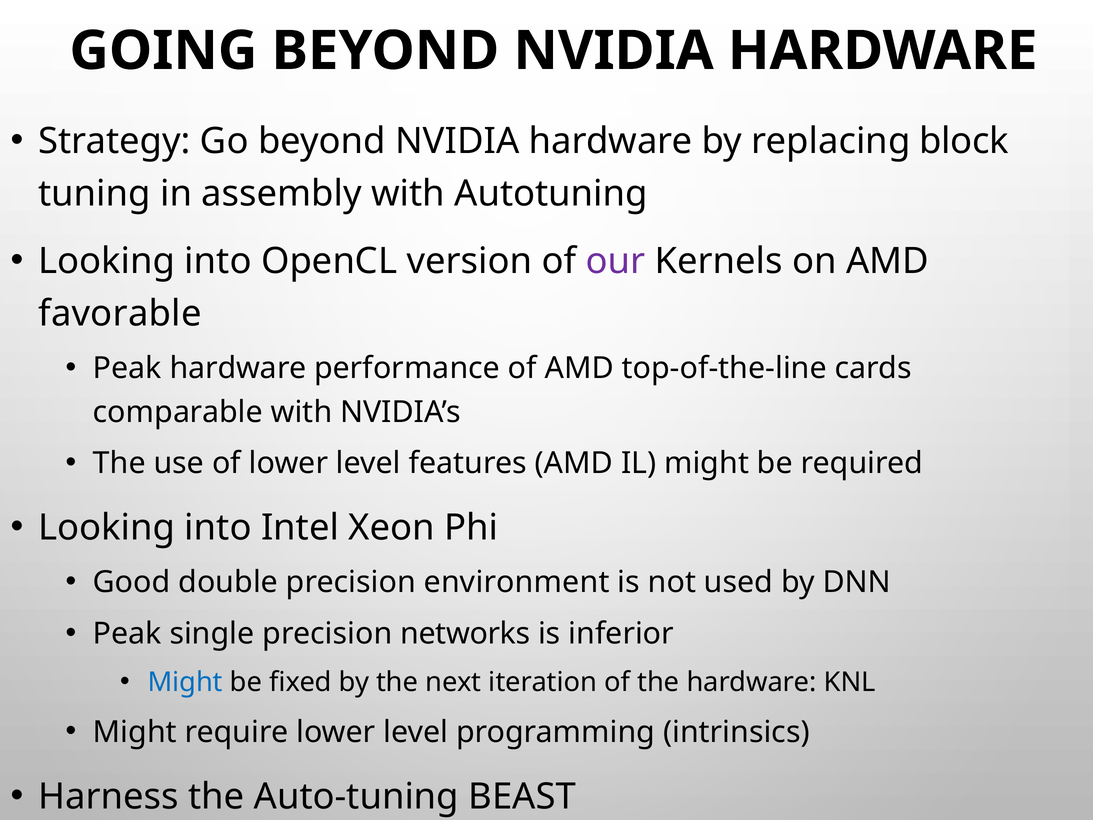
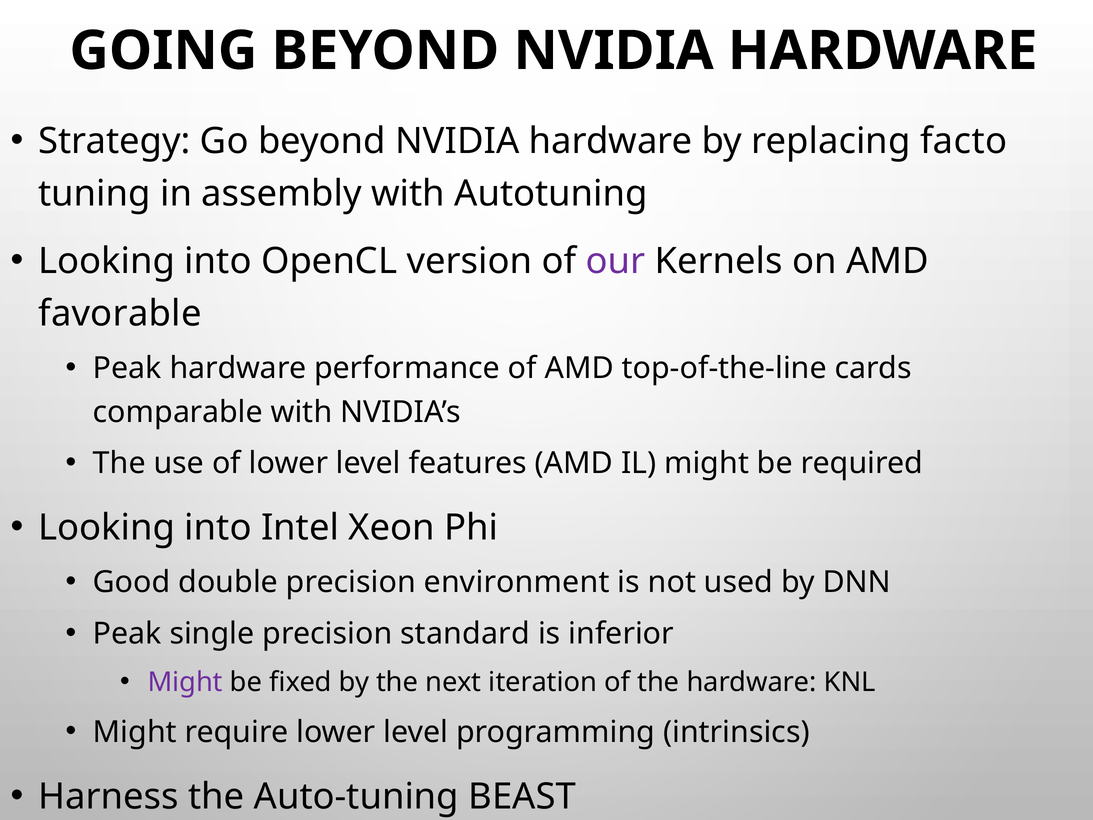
block: block -> facto
networks: networks -> standard
Might at (185, 682) colour: blue -> purple
